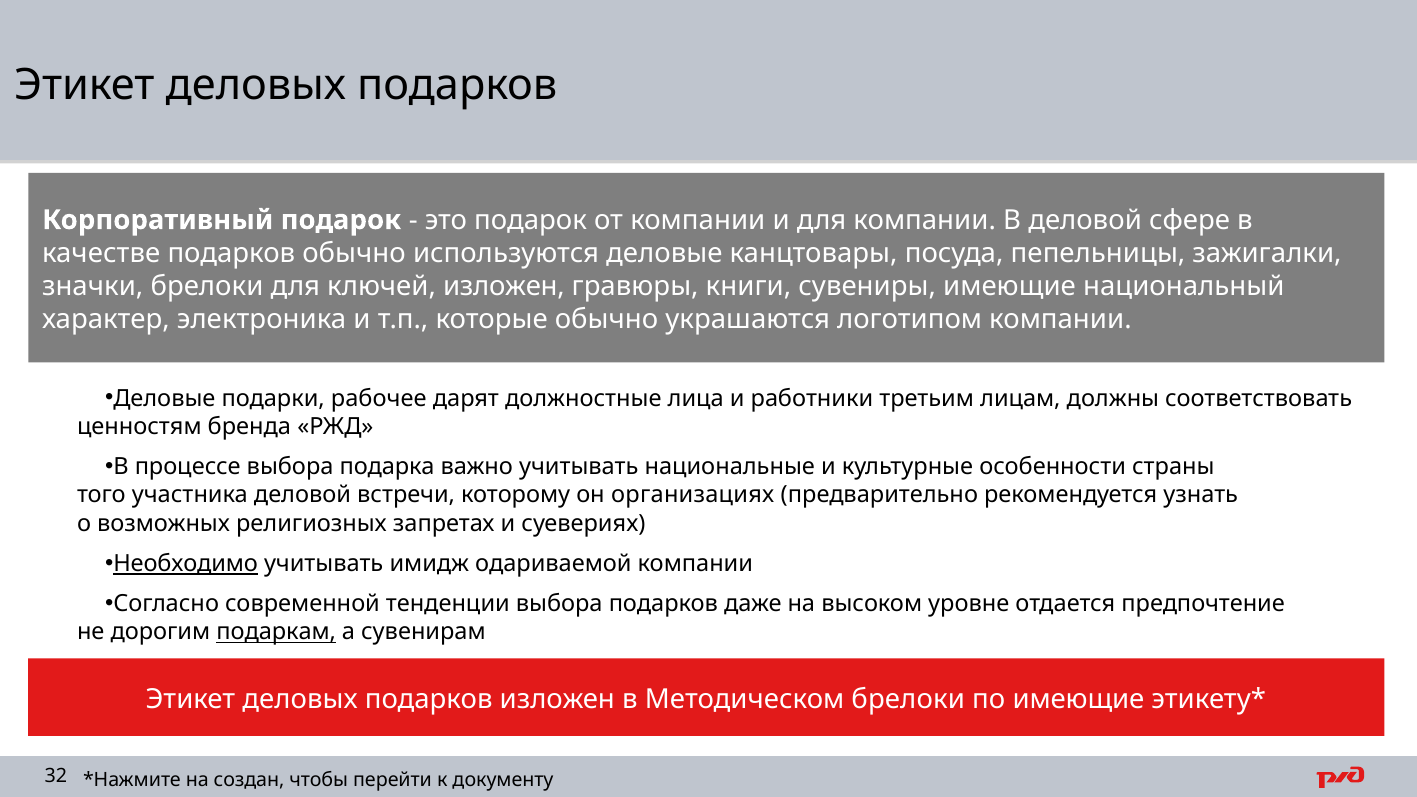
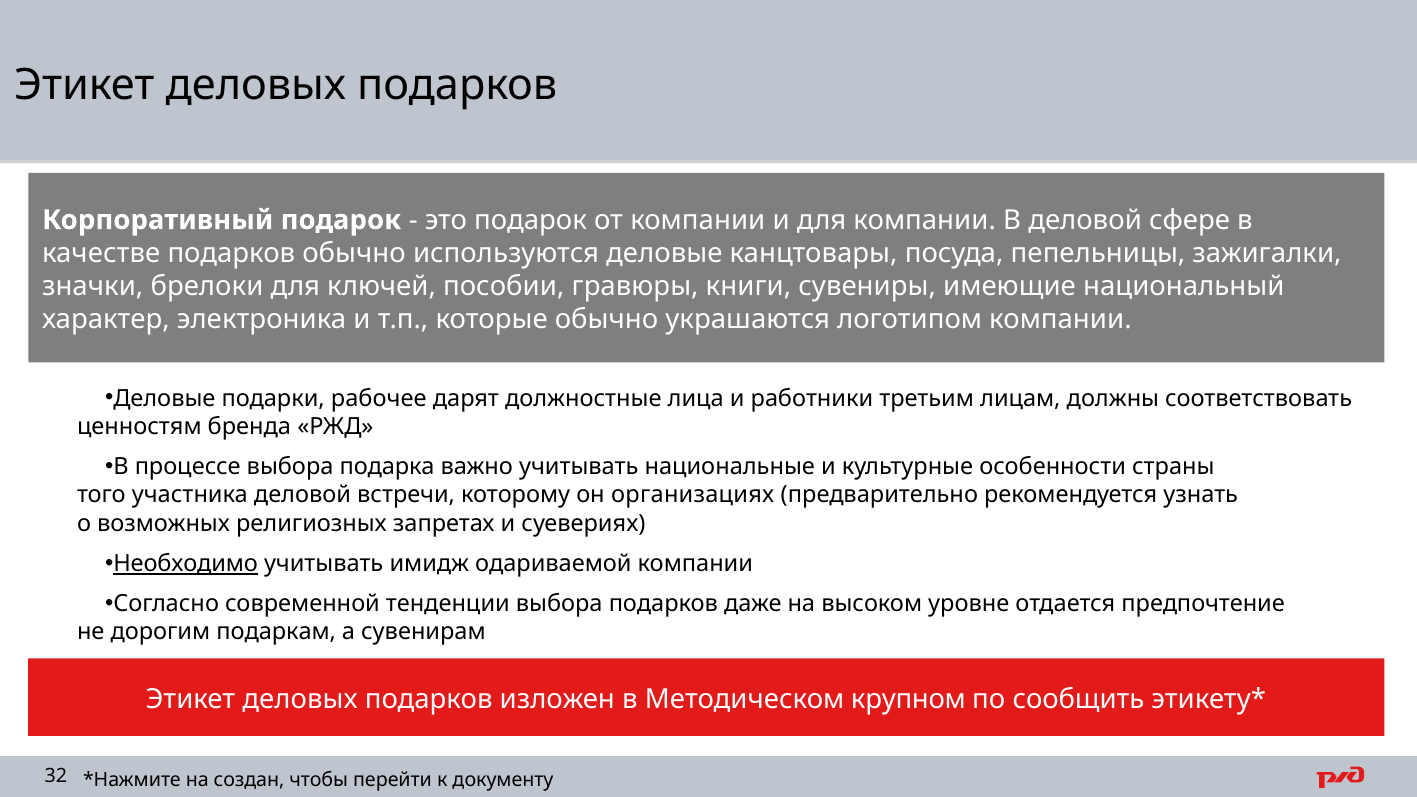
ключей изложен: изложен -> пособии
подаркам underline: present -> none
Методическом брелоки: брелоки -> крупном
по имеющие: имеющие -> сообщить
